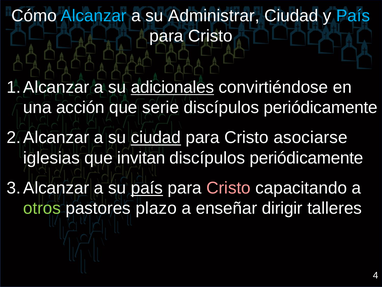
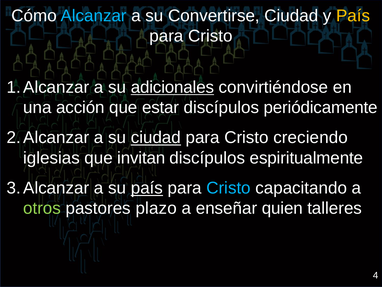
Administrar: Administrar -> Convertirse
País at (353, 16) colour: light blue -> yellow
serie: serie -> estar
asociarse: asociarse -> creciendo
periódicamente at (306, 158): periódicamente -> espiritualmente
Cristo at (228, 188) colour: pink -> light blue
dirigir: dirigir -> quien
